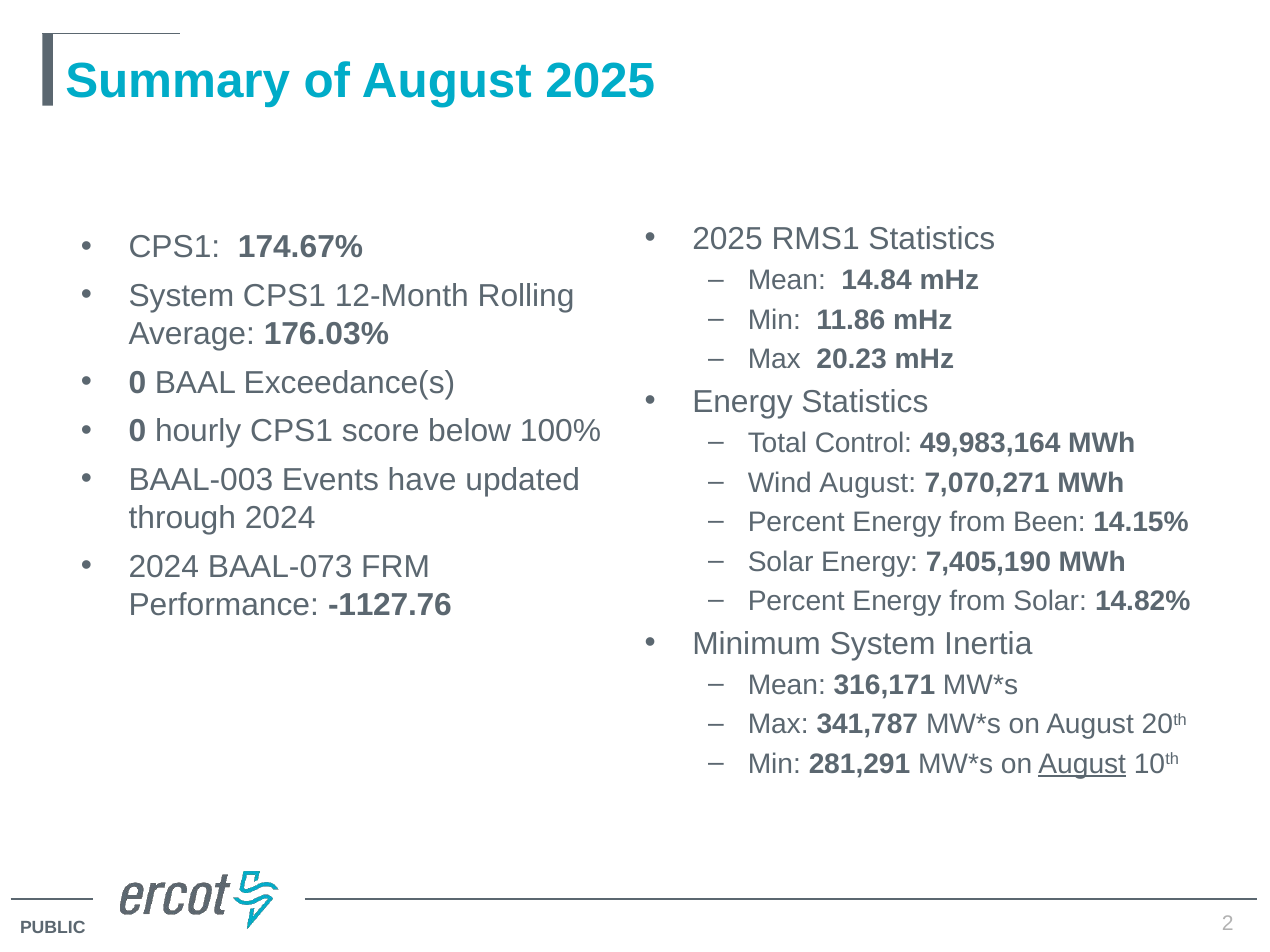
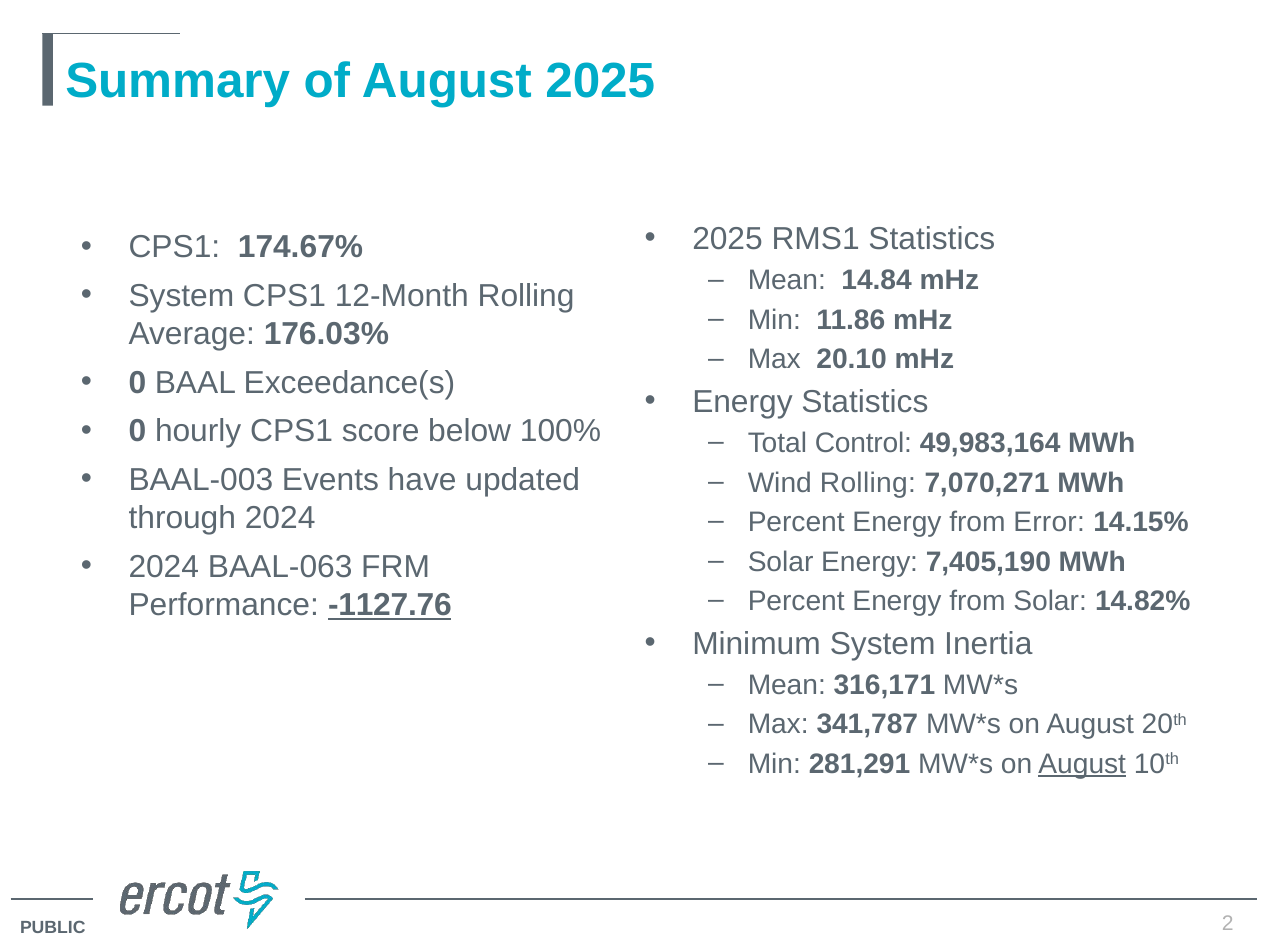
20.23: 20.23 -> 20.10
Wind August: August -> Rolling
Been: Been -> Error
BAAL-073: BAAL-073 -> BAAL-063
-1127.76 underline: none -> present
